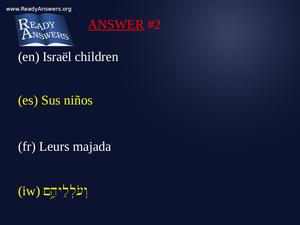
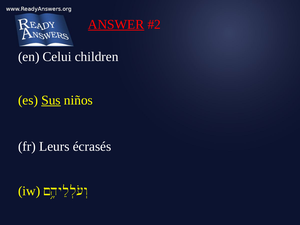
Israël: Israël -> Celui
Sus underline: none -> present
majada: majada -> écrasés
